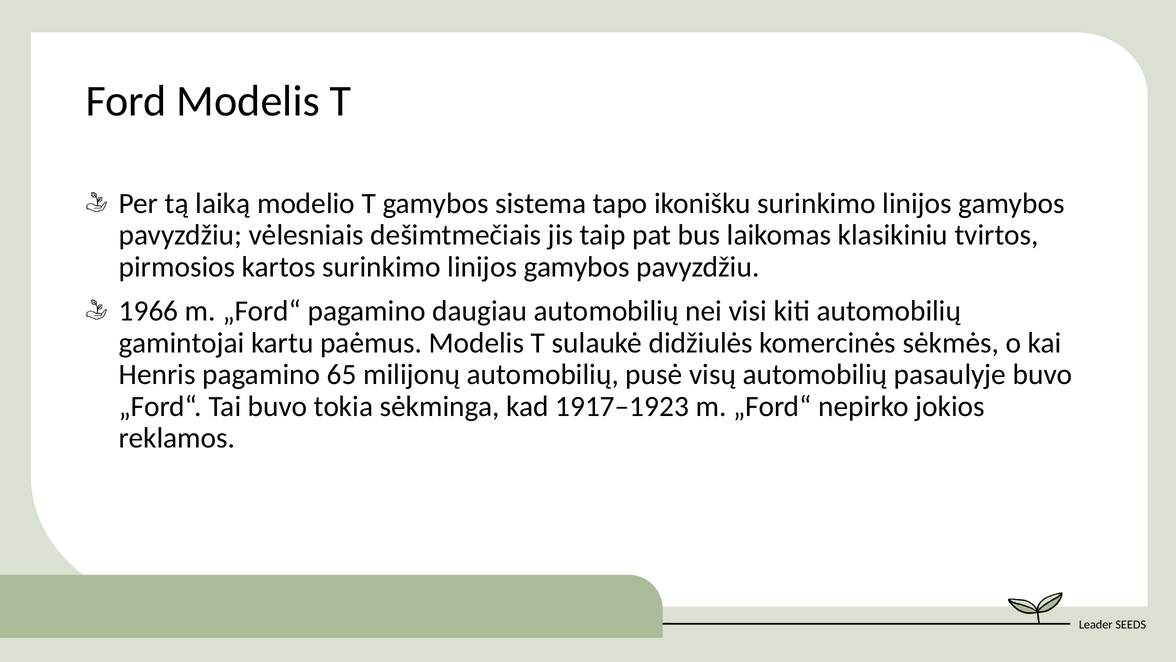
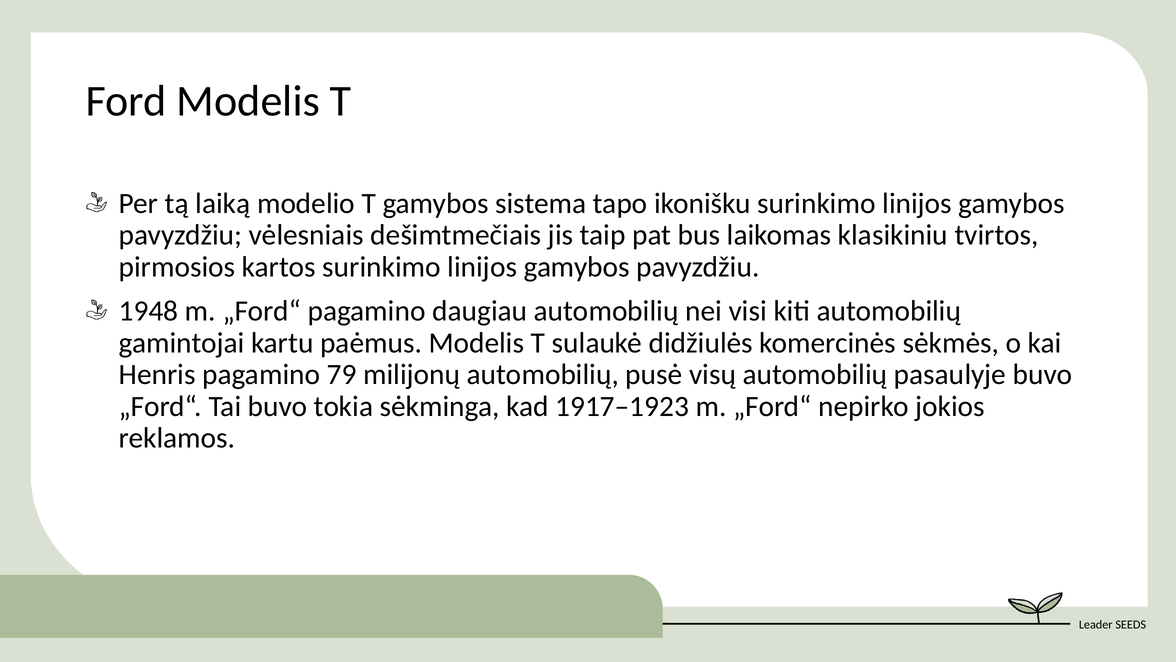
1966: 1966 -> 1948
65: 65 -> 79
